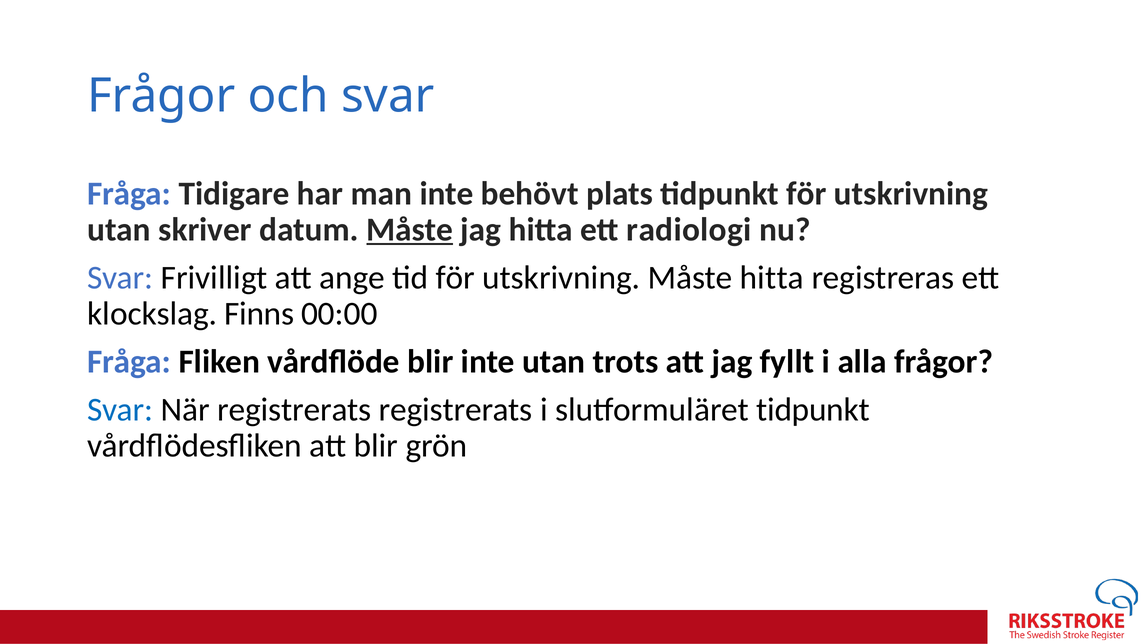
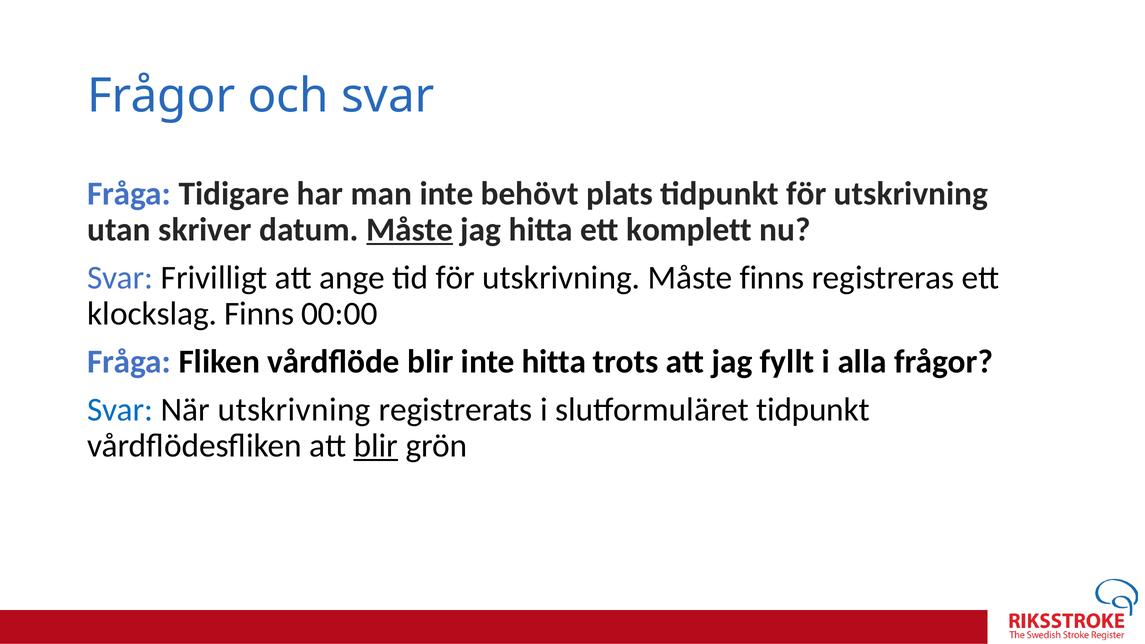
radiologi: radiologi -> komplett
Måste hitta: hitta -> finns
inte utan: utan -> hitta
När registrerats: registrerats -> utskrivning
blir at (376, 446) underline: none -> present
